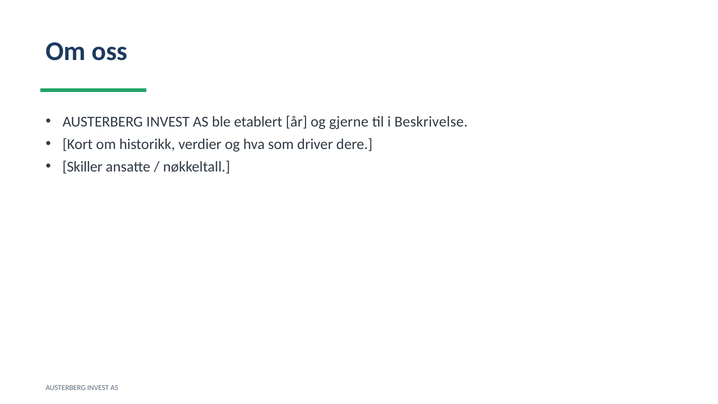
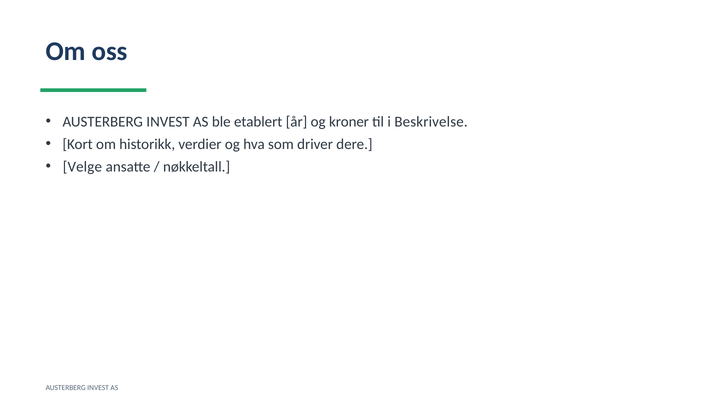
gjerne: gjerne -> kroner
Skiller: Skiller -> Velge
